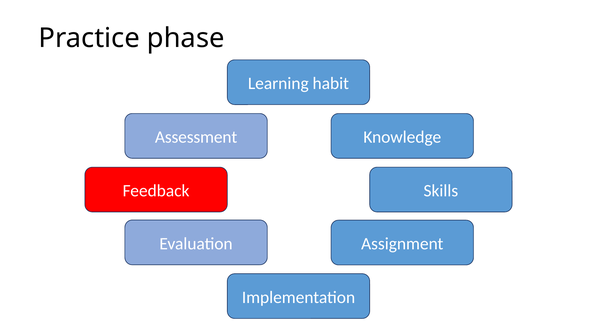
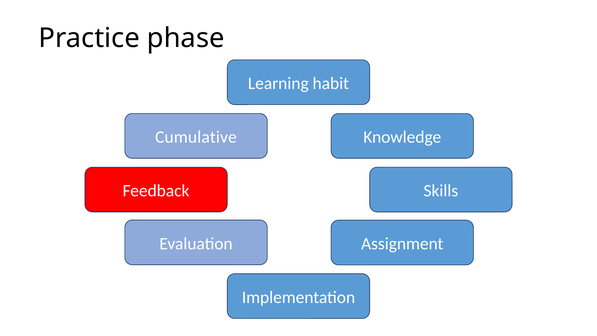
Assessment: Assessment -> Cumulative
